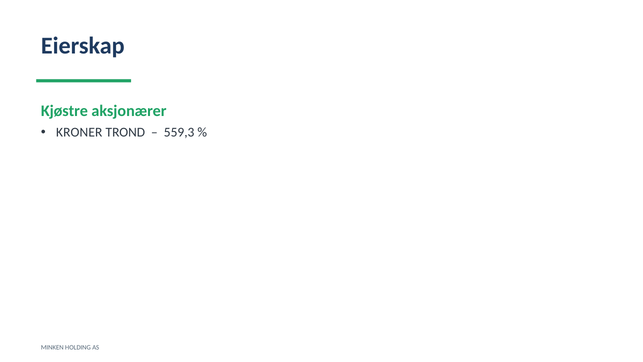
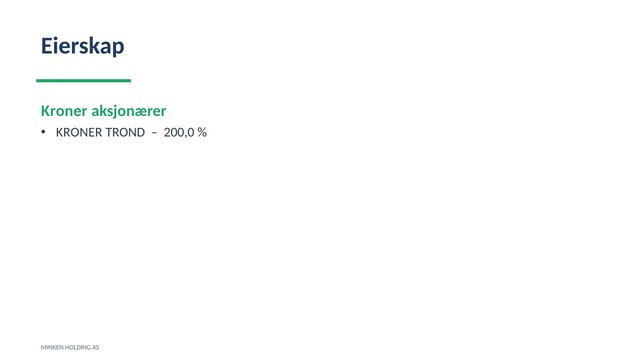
Kjøstre at (64, 111): Kjøstre -> Kroner
559,3: 559,3 -> 200,0
